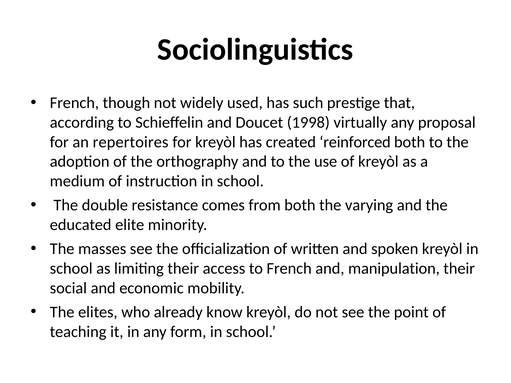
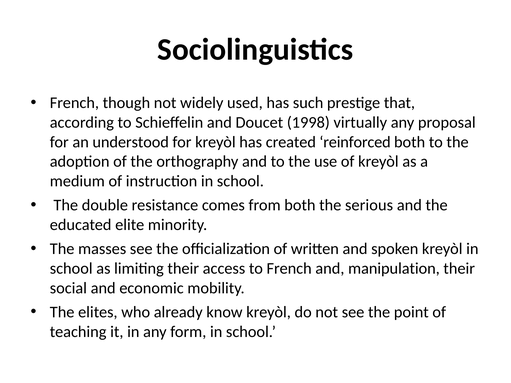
repertoires: repertoires -> understood
varying: varying -> serious
